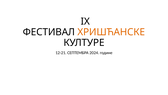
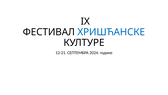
ХРИШЋАНСКЕ colour: orange -> blue
